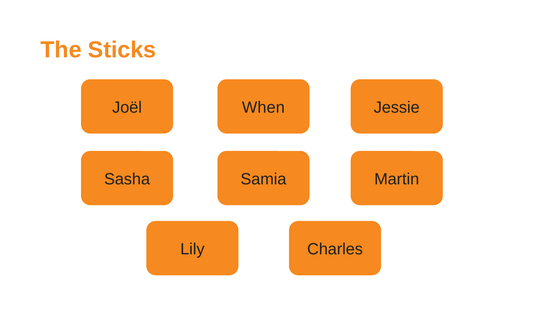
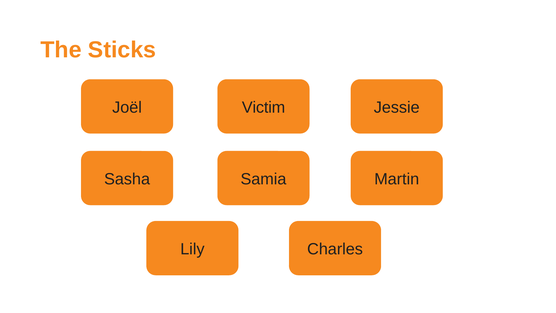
When: When -> Victim
